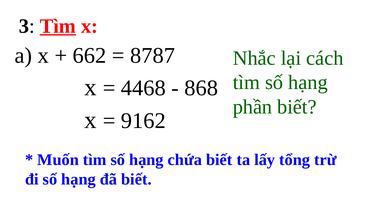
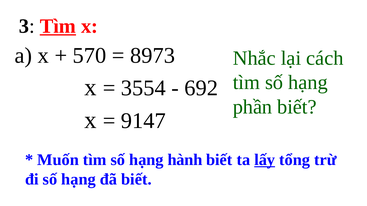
662: 662 -> 570
8787: 8787 -> 8973
4468: 4468 -> 3554
868: 868 -> 692
9162: 9162 -> 9147
chứa: chứa -> hành
lấy underline: none -> present
